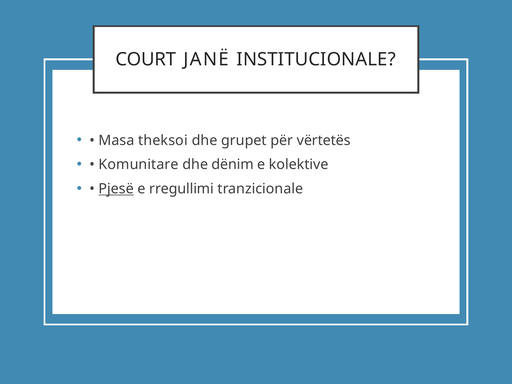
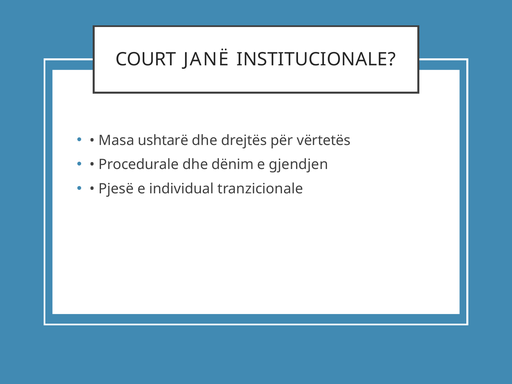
theksoi: theksoi -> ushtarë
grupet: grupet -> drejtës
Komunitare: Komunitare -> Procedurale
kolektive: kolektive -> gjendjen
Pjesë underline: present -> none
rregullimi: rregullimi -> individual
